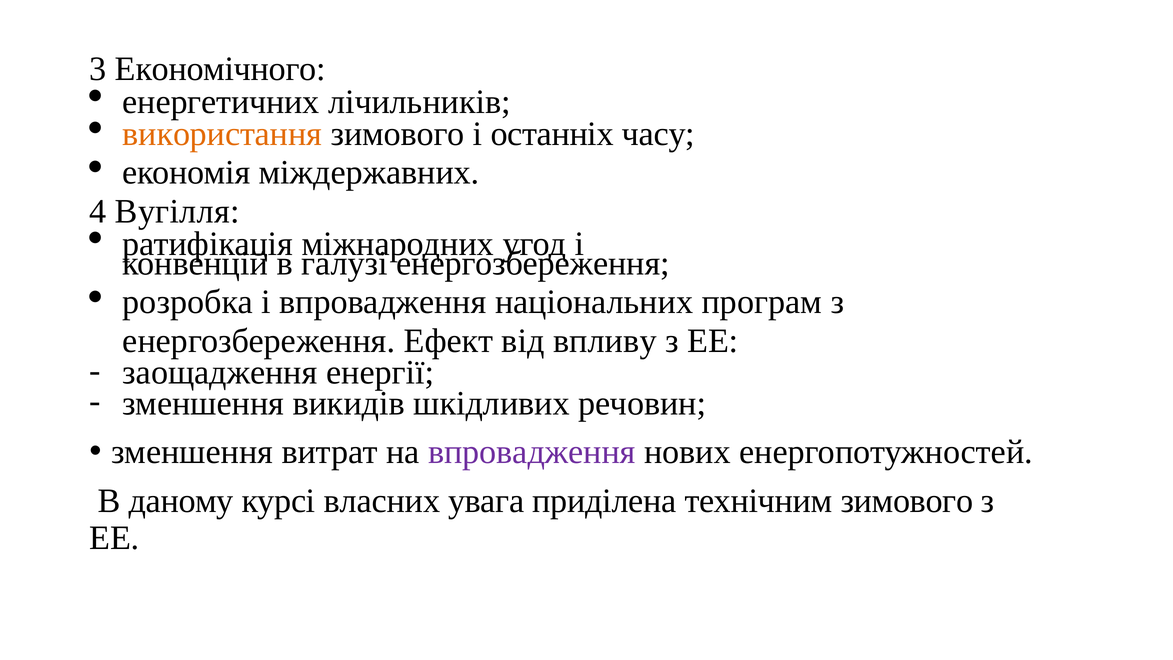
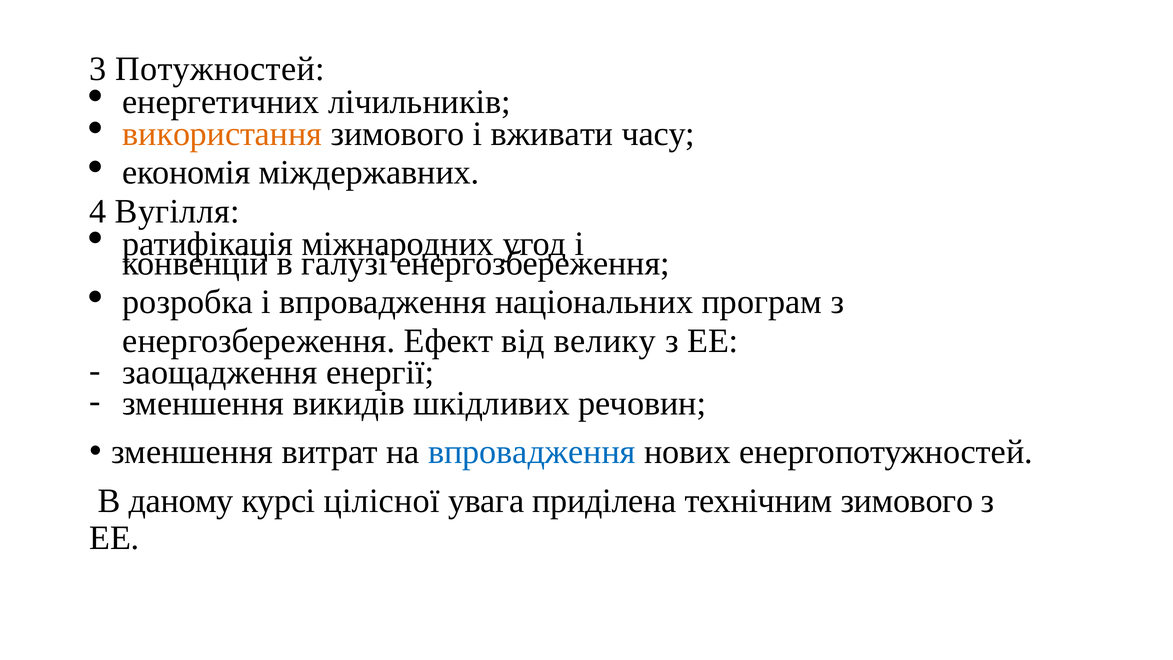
Економічного: Економічного -> Потужностей
останніх: останніх -> вживати
впливу: впливу -> велику
впровадження at (532, 452) colour: purple -> blue
власних: власних -> цілісної
